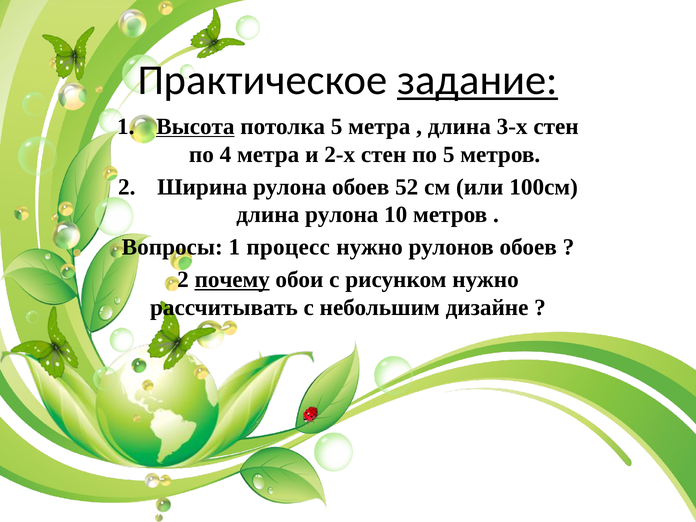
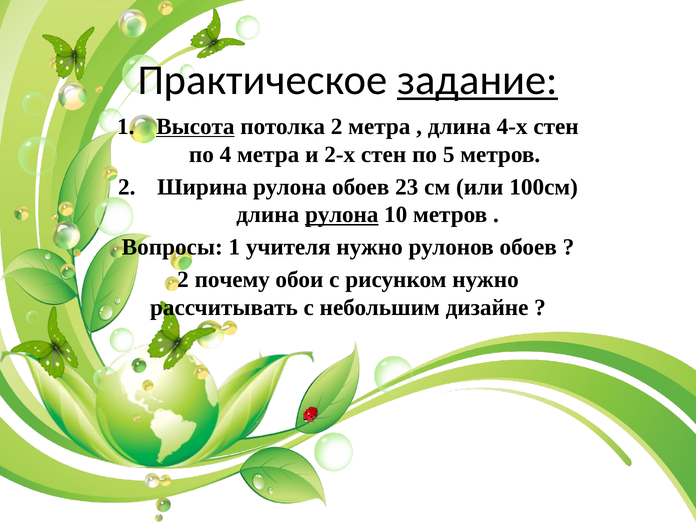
потолка 5: 5 -> 2
3-х: 3-х -> 4-х
52: 52 -> 23
рулона at (342, 215) underline: none -> present
процесс: процесс -> учителя
почему underline: present -> none
